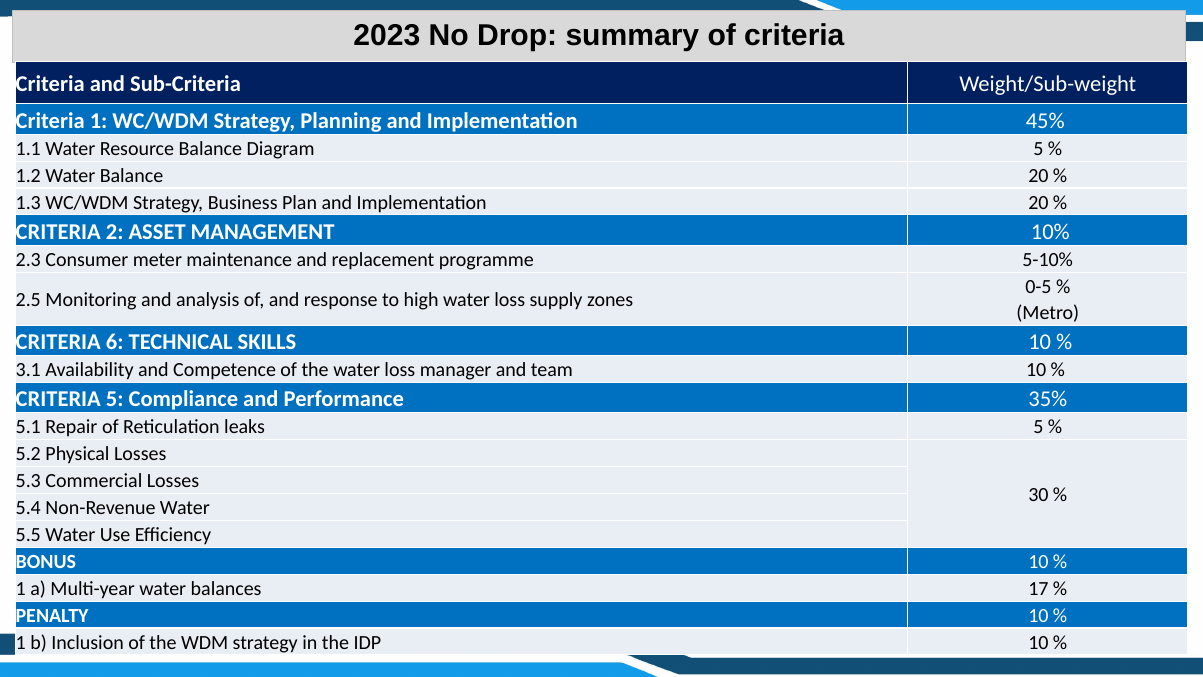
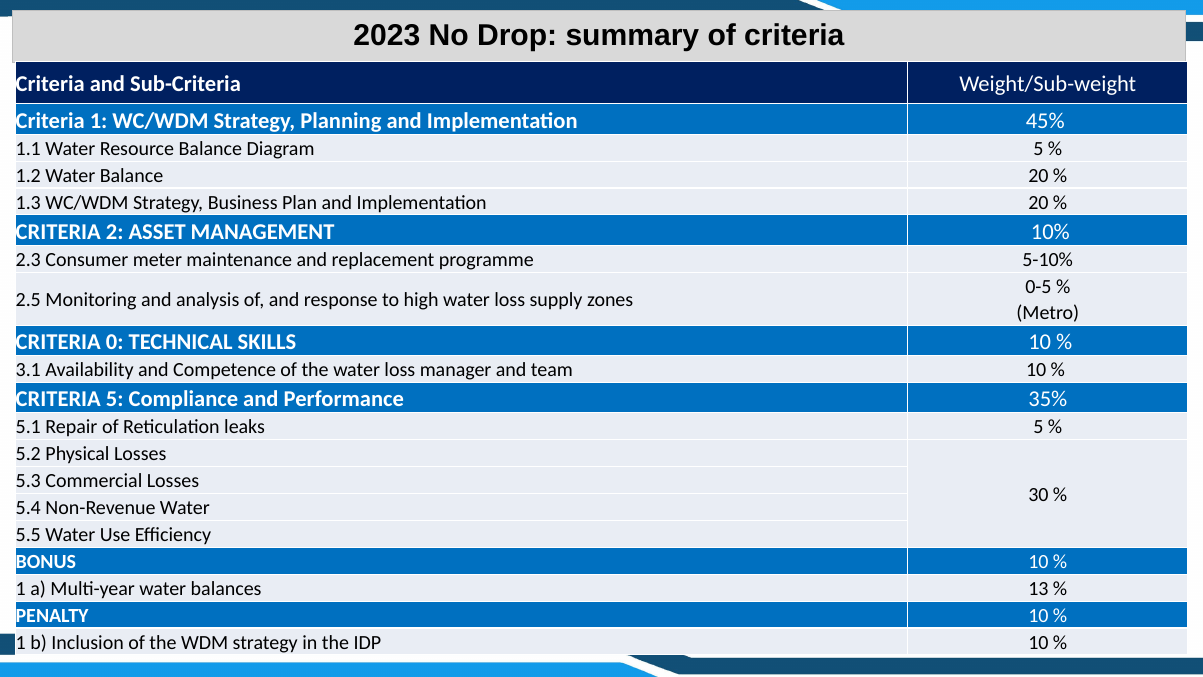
6: 6 -> 0
17: 17 -> 13
